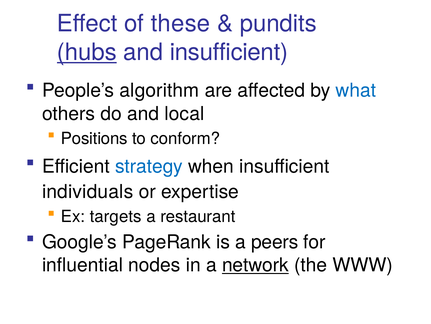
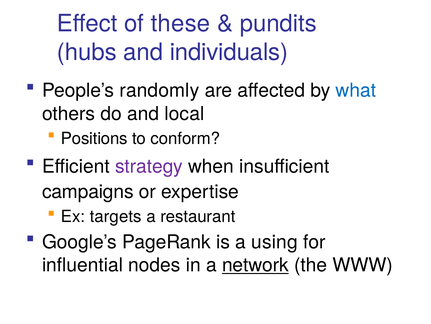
hubs underline: present -> none
and insufficient: insufficient -> individuals
algorithm: algorithm -> randomly
strategy colour: blue -> purple
individuals: individuals -> campaigns
peers: peers -> using
